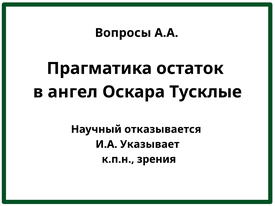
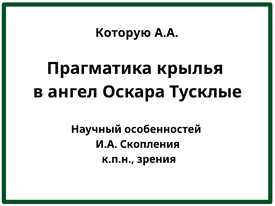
Вопросы: Вопросы -> Которую
остаток: остаток -> крылья
отказывается: отказывается -> особенностей
Указывает: Указывает -> Скопления
